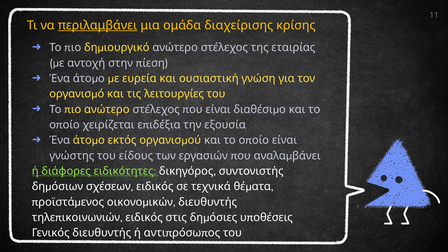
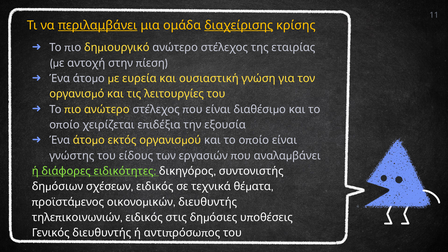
διαχείρισης underline: none -> present
